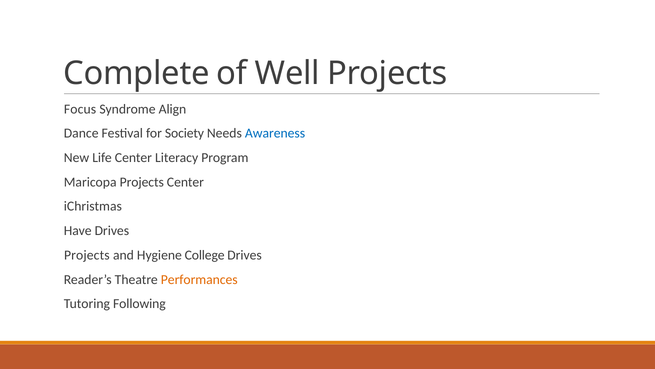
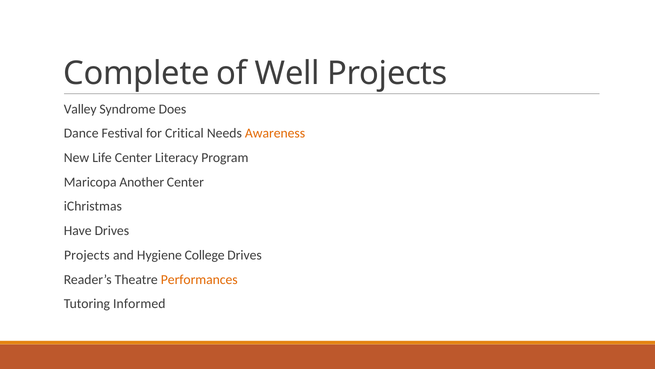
Focus: Focus -> Valley
Align: Align -> Does
Society: Society -> Critical
Awareness colour: blue -> orange
Maricopa Projects: Projects -> Another
Following: Following -> Informed
